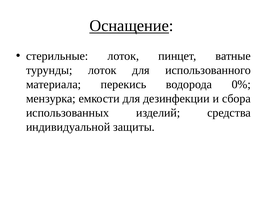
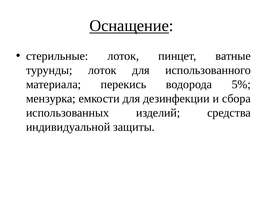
0%: 0% -> 5%
